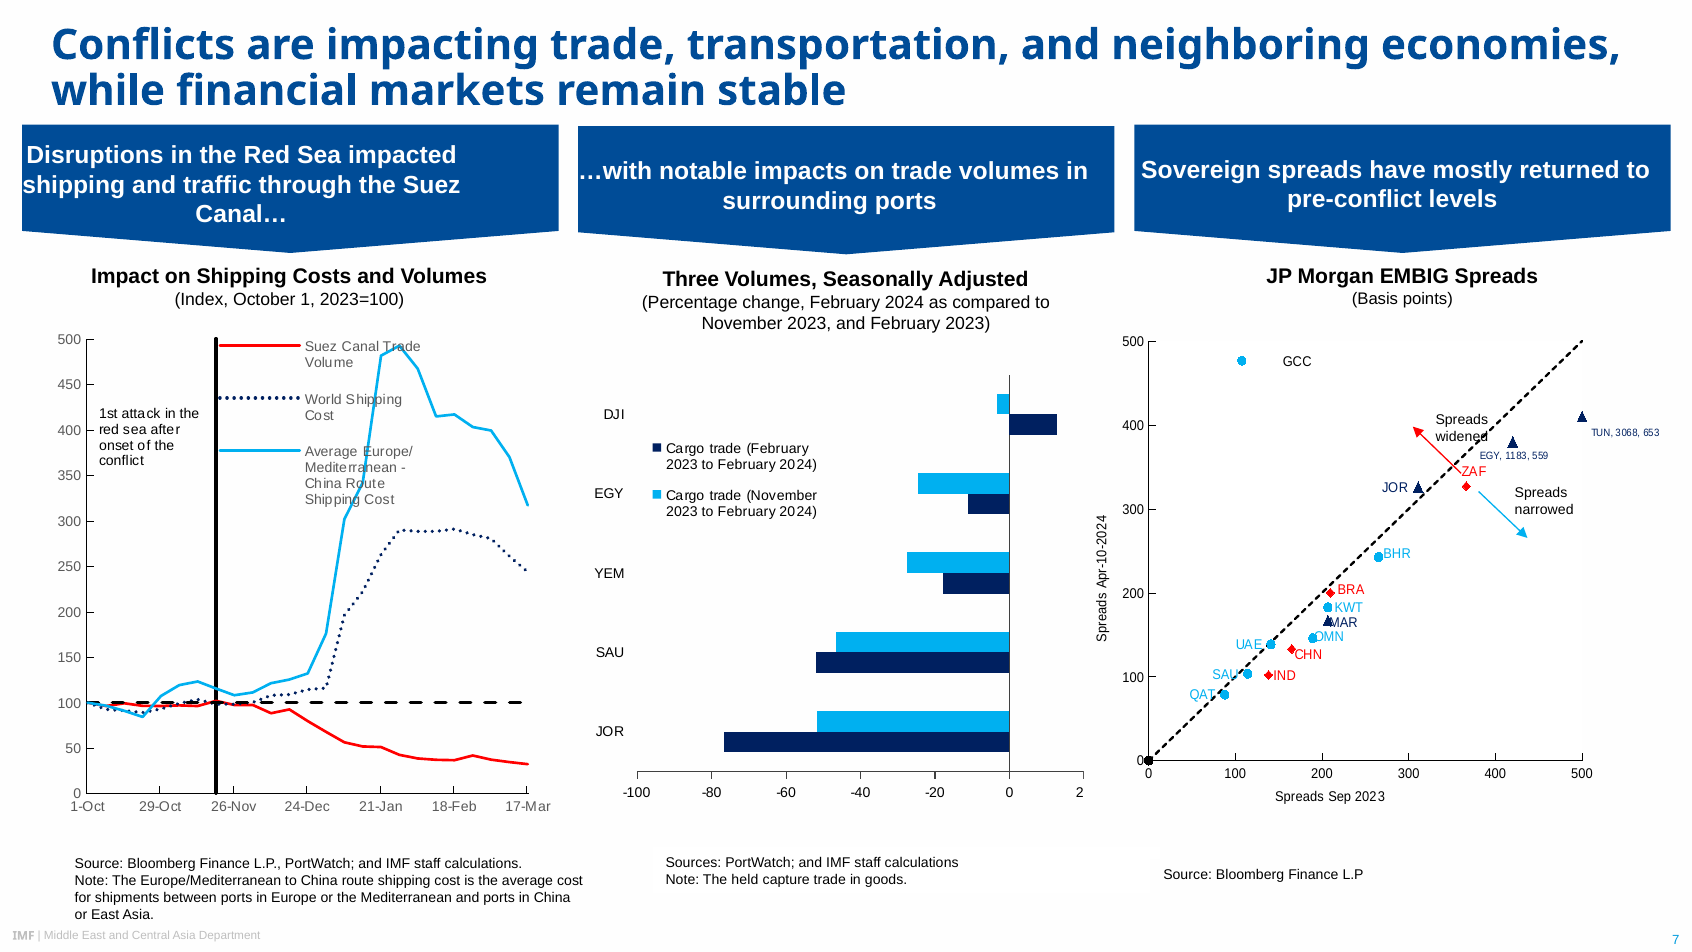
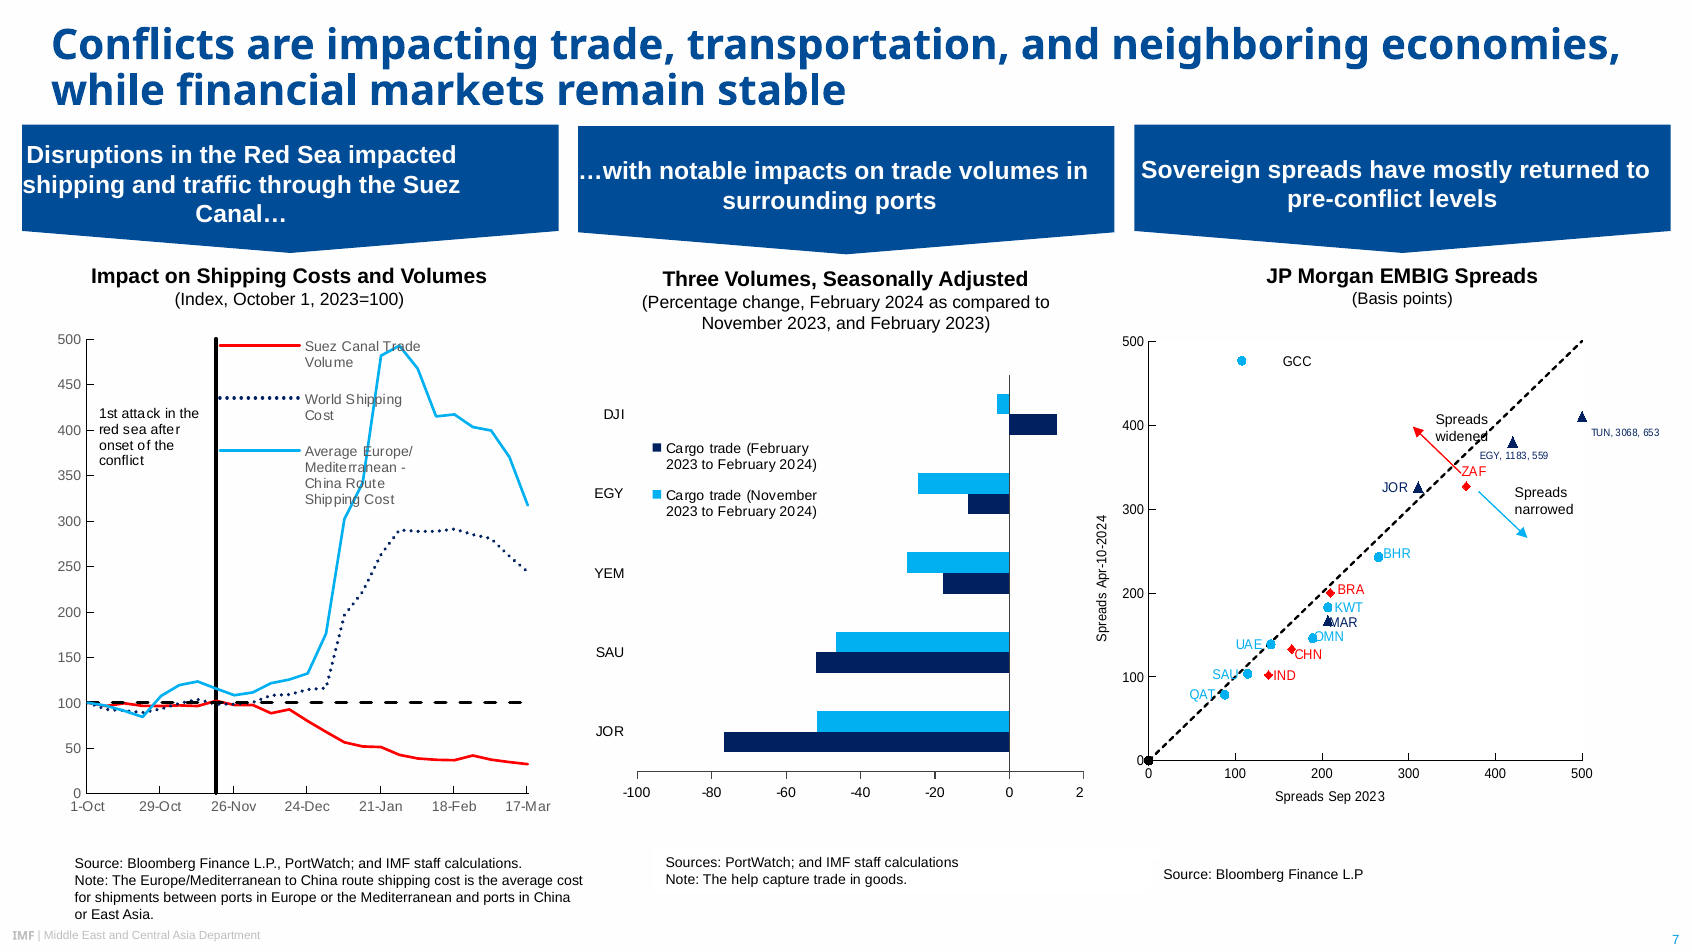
held: held -> help
